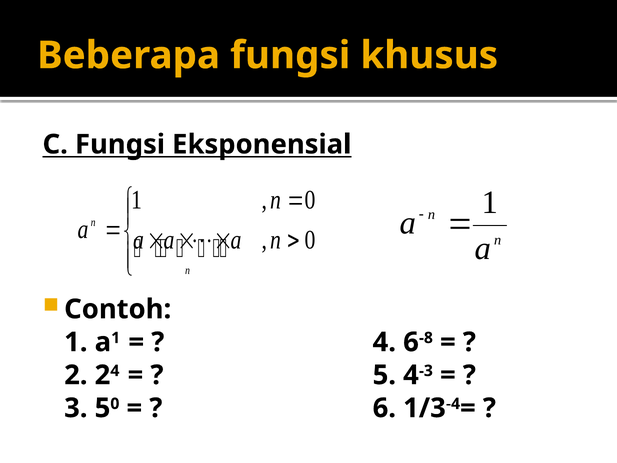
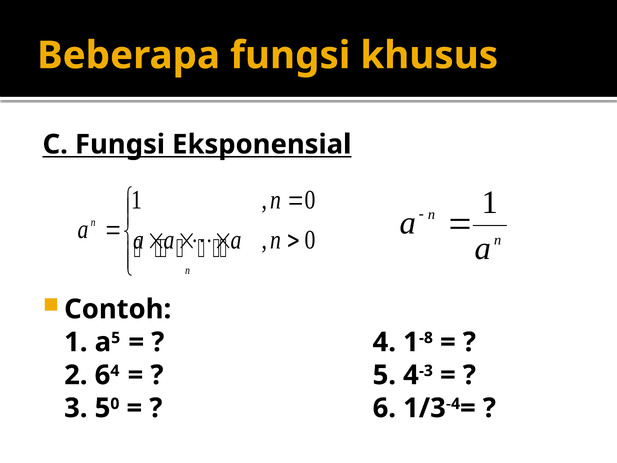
1 at (116, 338): 1 -> 5
4 6: 6 -> 1
2 2: 2 -> 6
